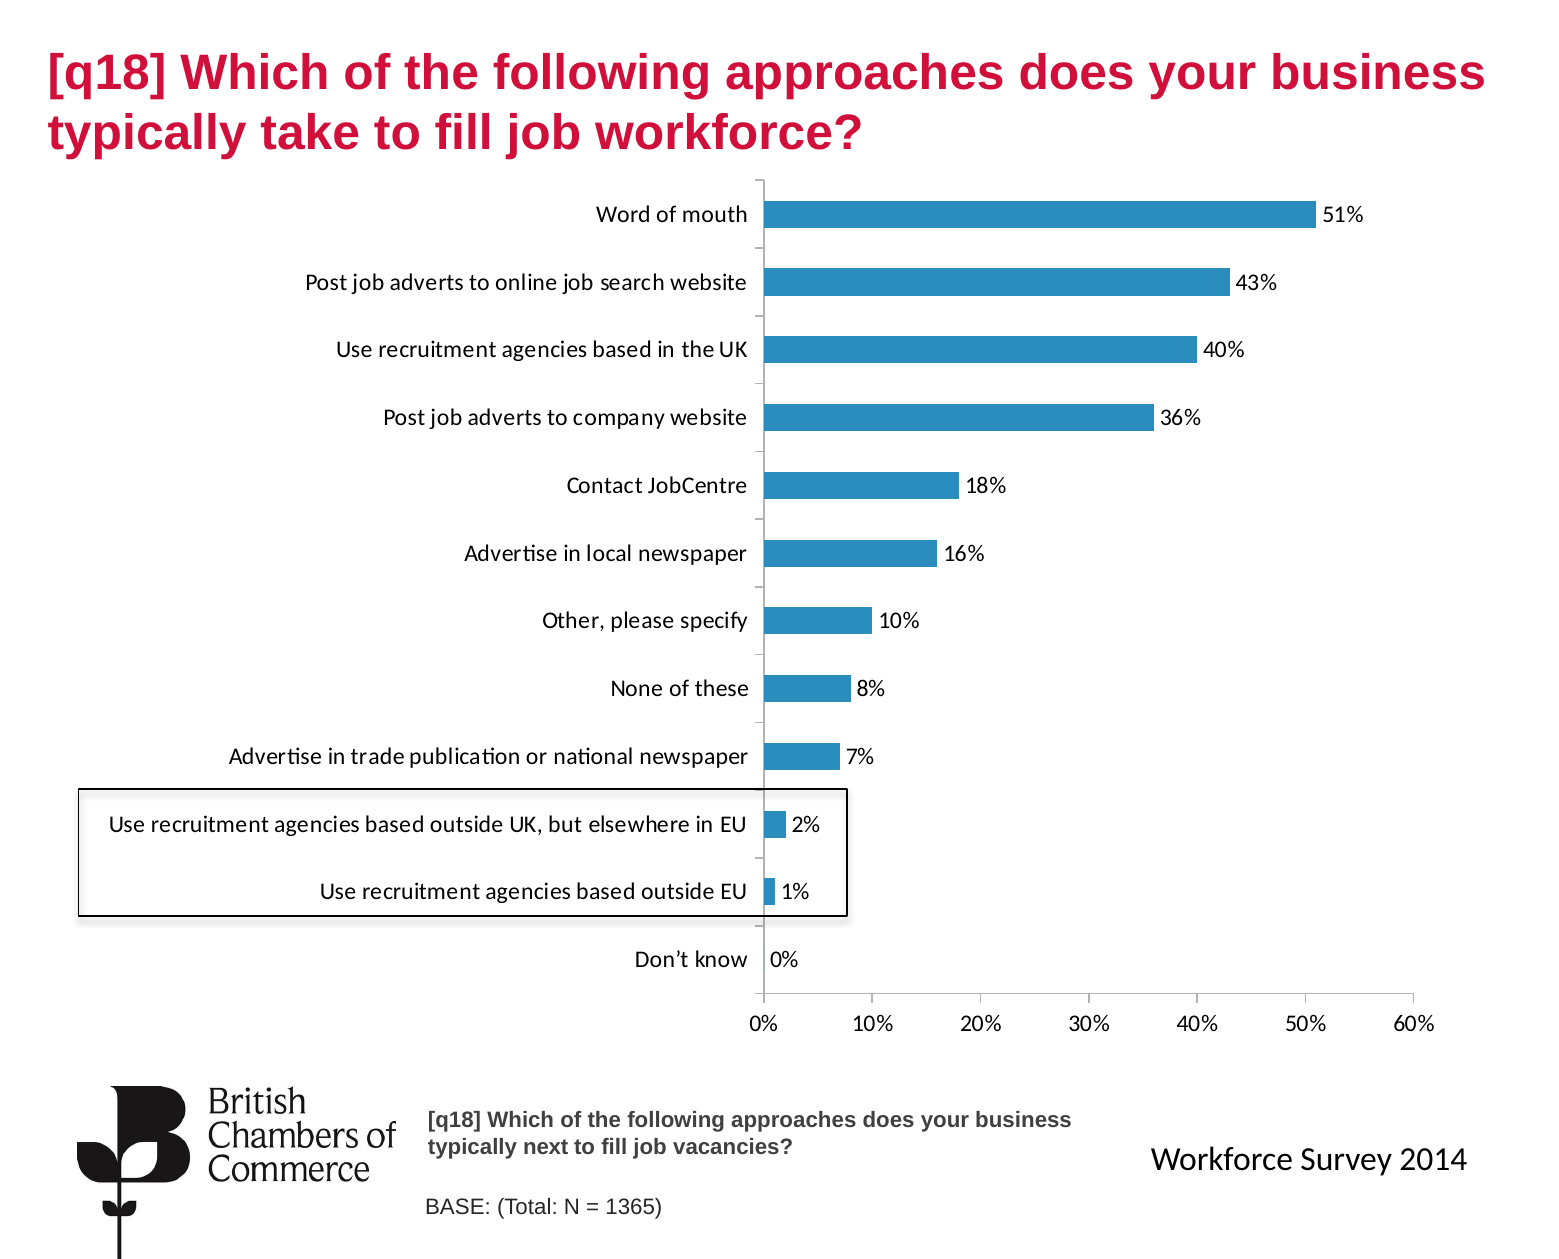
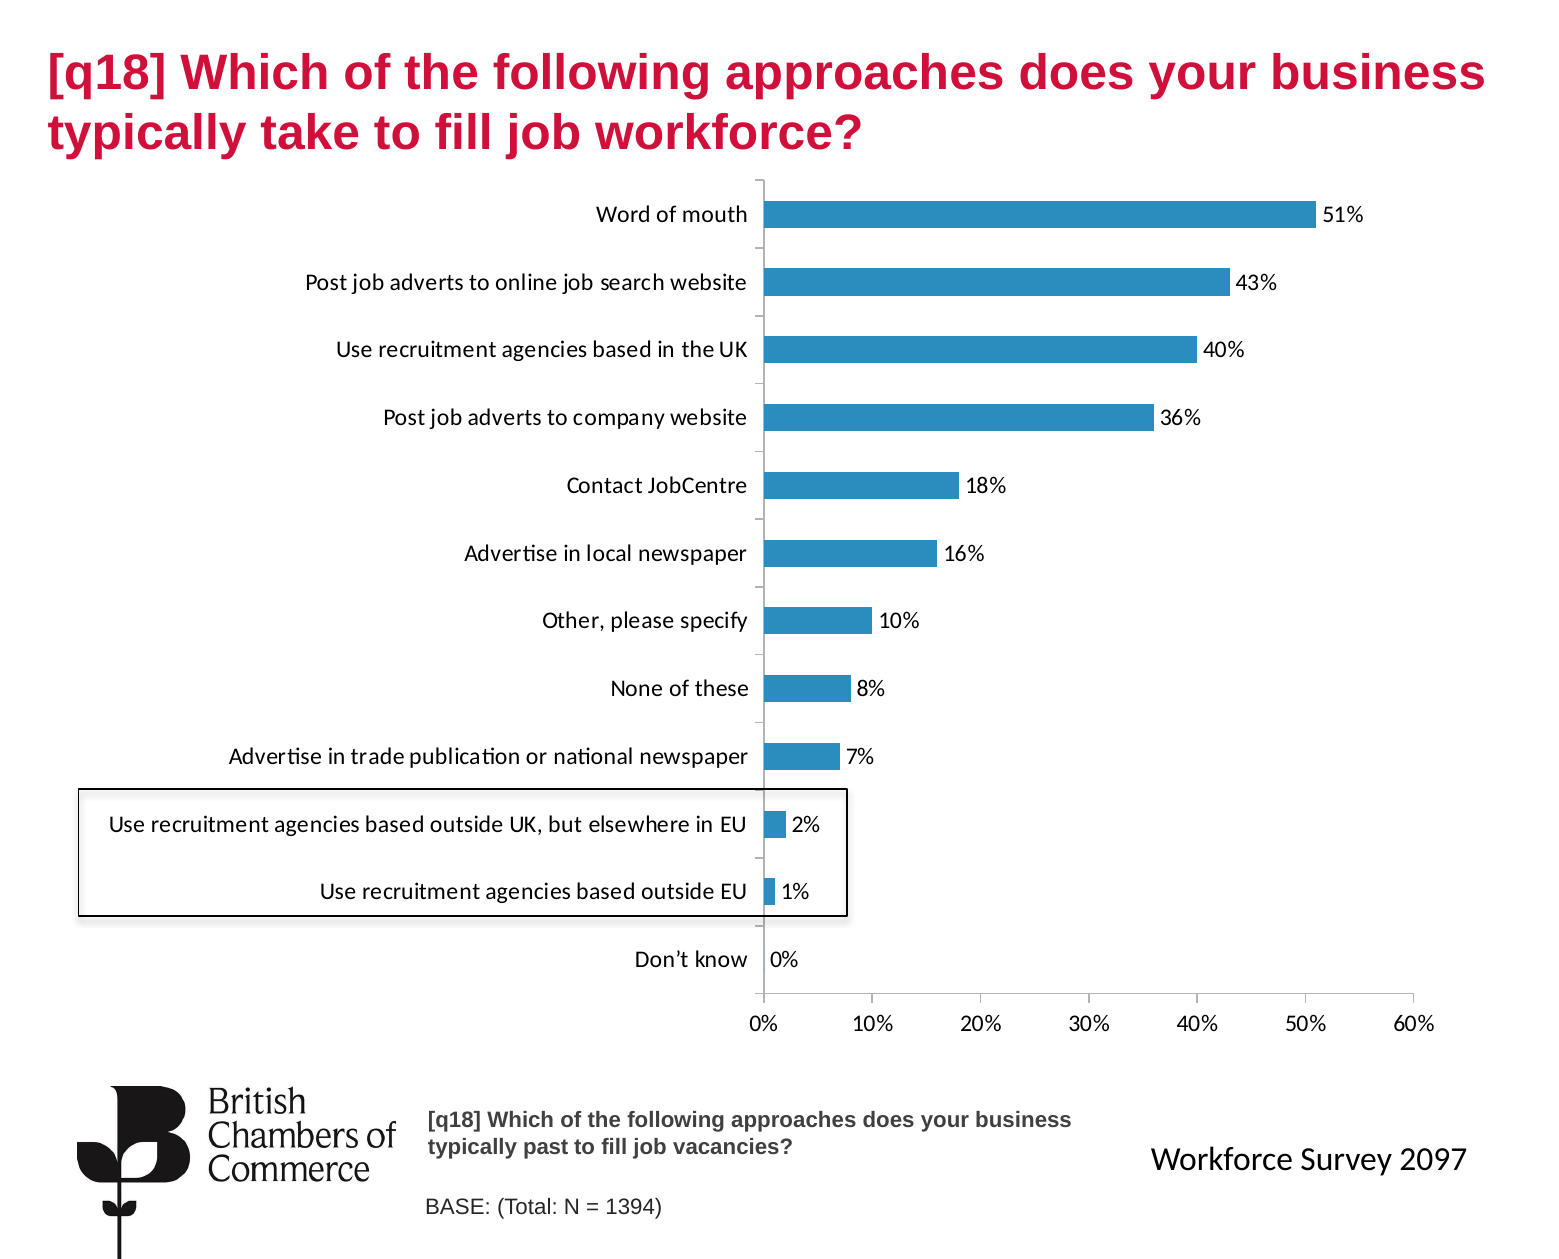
next: next -> past
2014: 2014 -> 2097
1365: 1365 -> 1394
